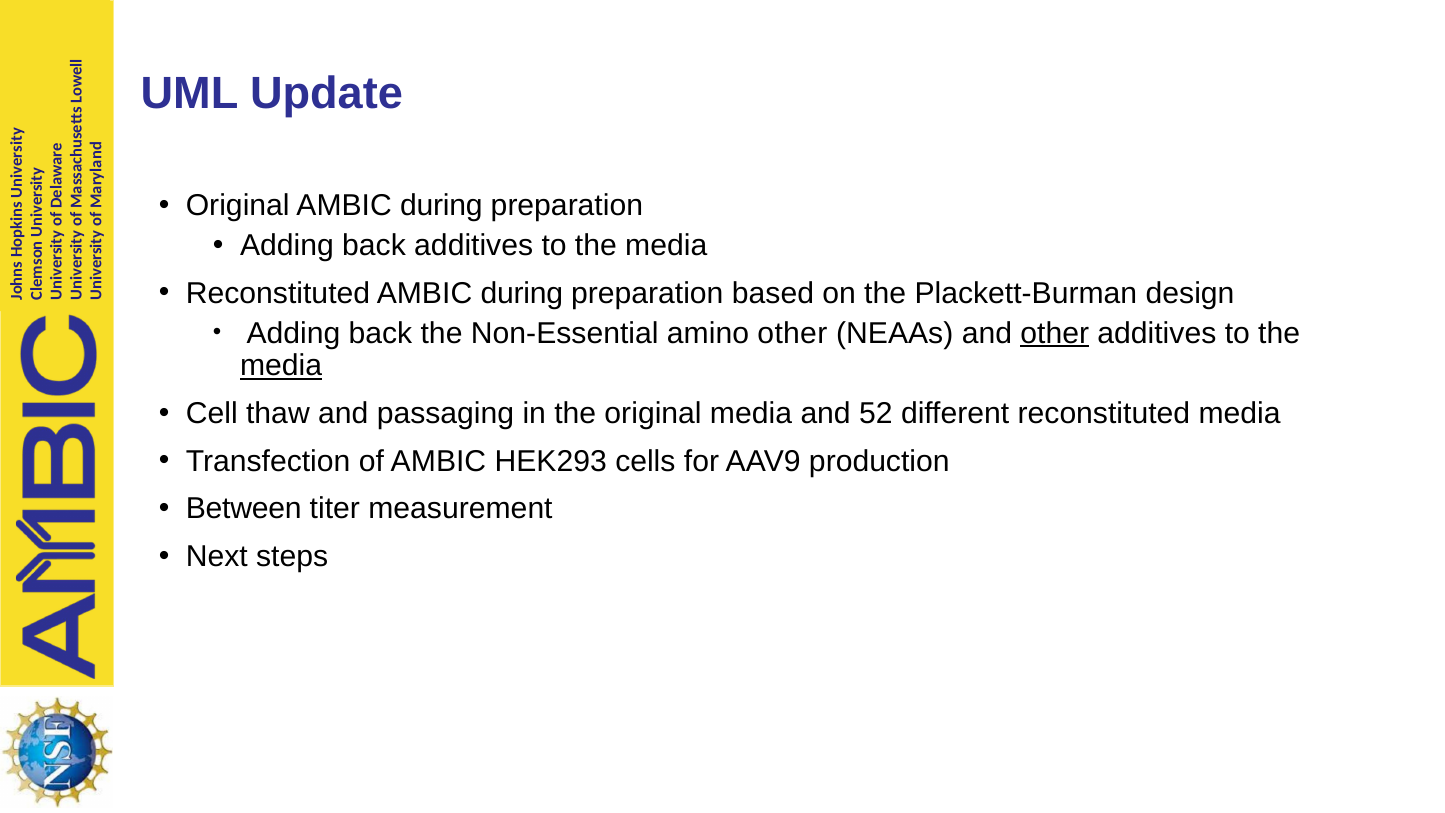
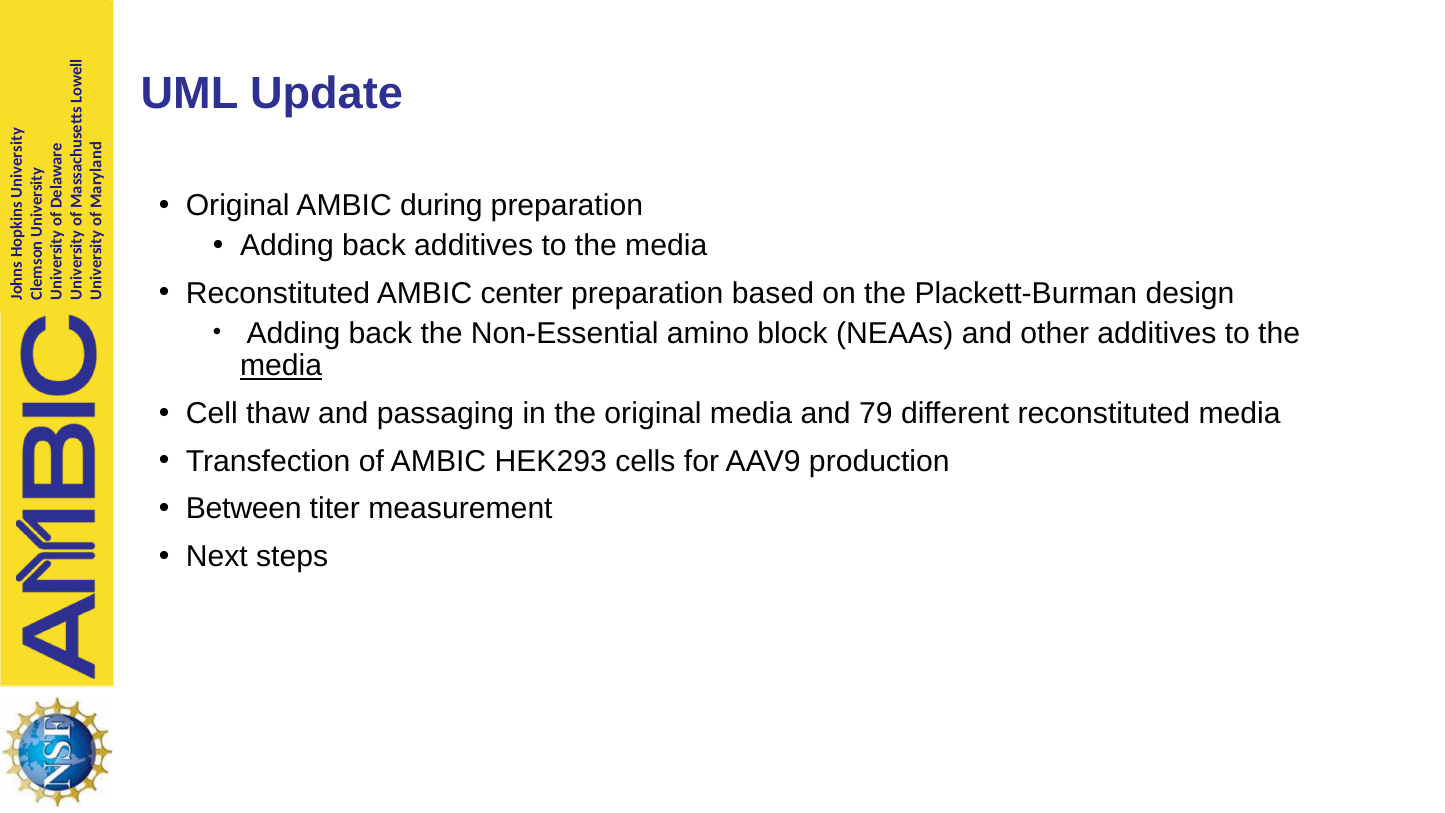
Reconstituted AMBIC during: during -> center
amino other: other -> block
other at (1055, 333) underline: present -> none
52: 52 -> 79
